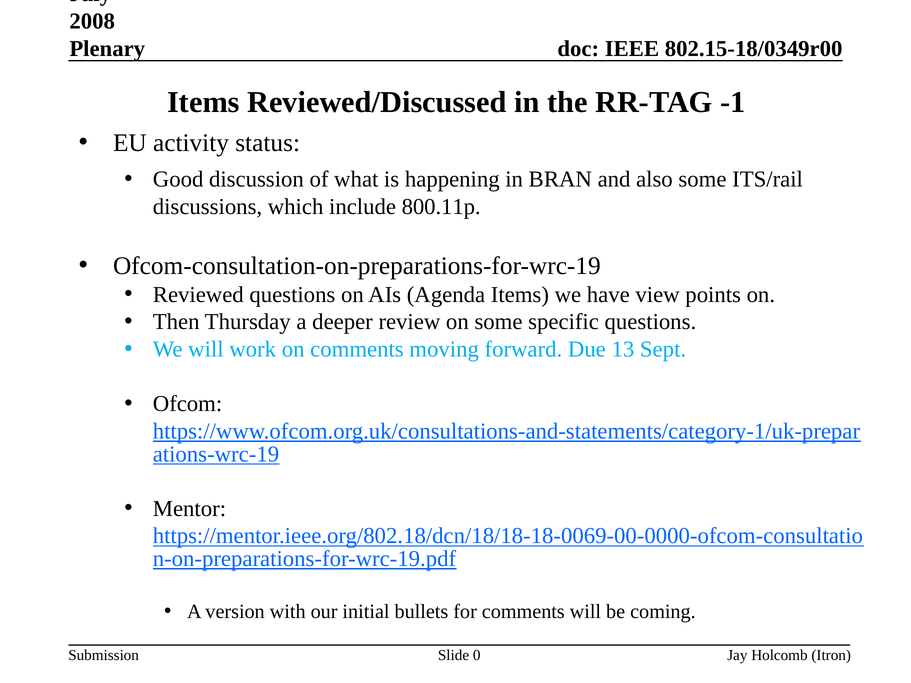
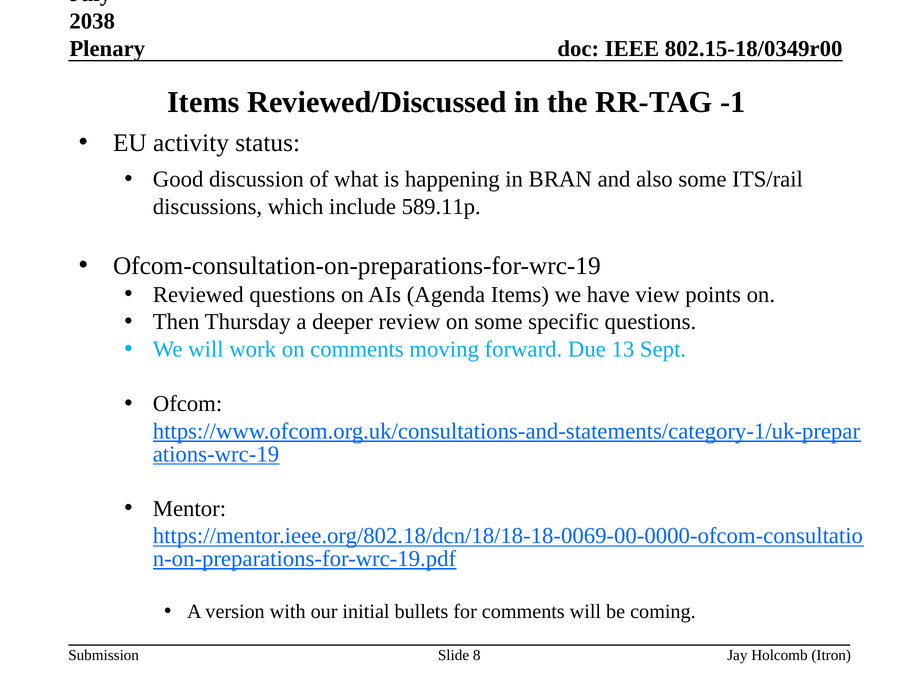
2008: 2008 -> 2038
800.11p: 800.11p -> 589.11p
0: 0 -> 8
